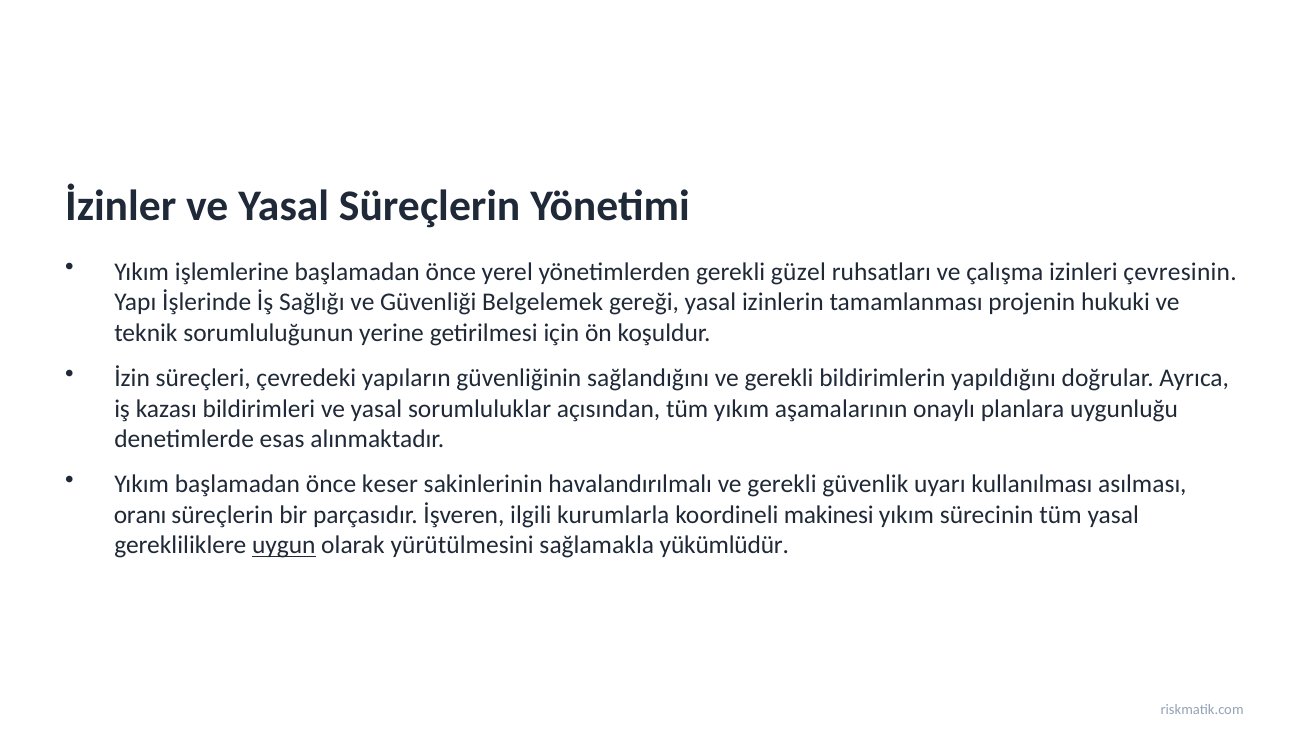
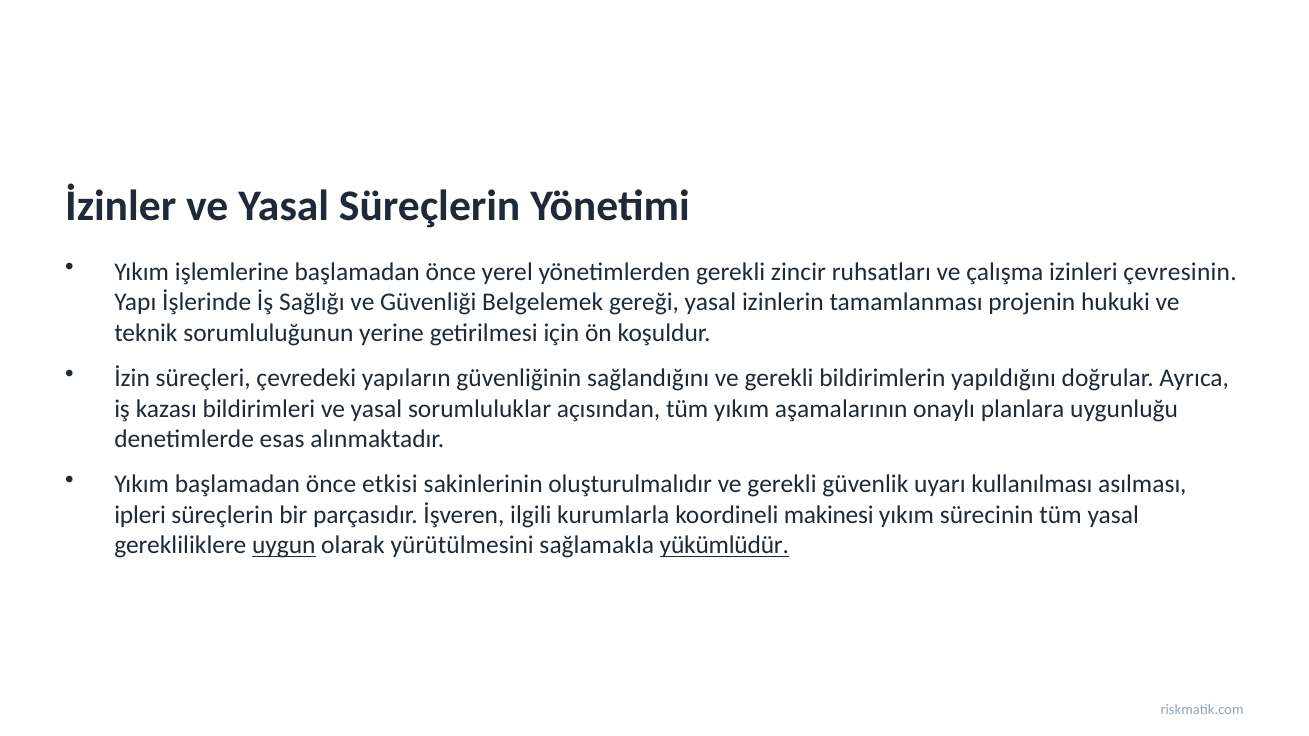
güzel: güzel -> zincir
keser: keser -> etkisi
havalandırılmalı: havalandırılmalı -> oluşturulmalıdır
oranı: oranı -> ipleri
yükümlüdür underline: none -> present
